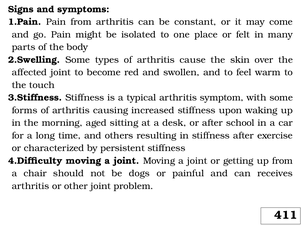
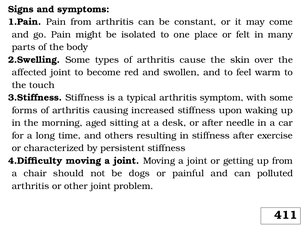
school: school -> needle
receives: receives -> polluted
